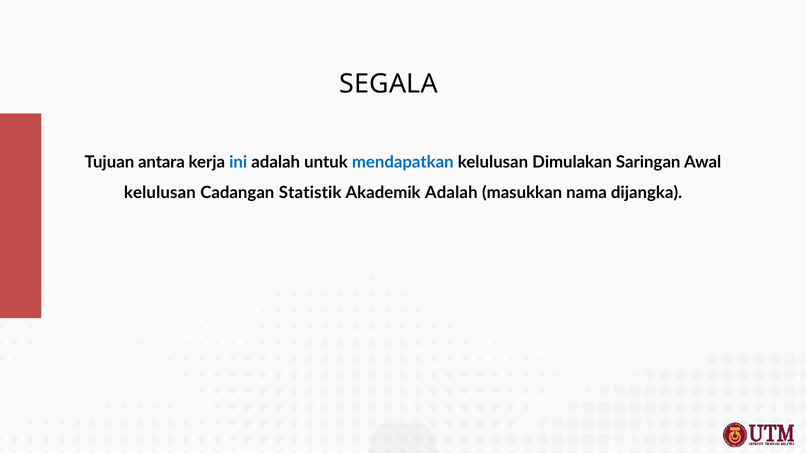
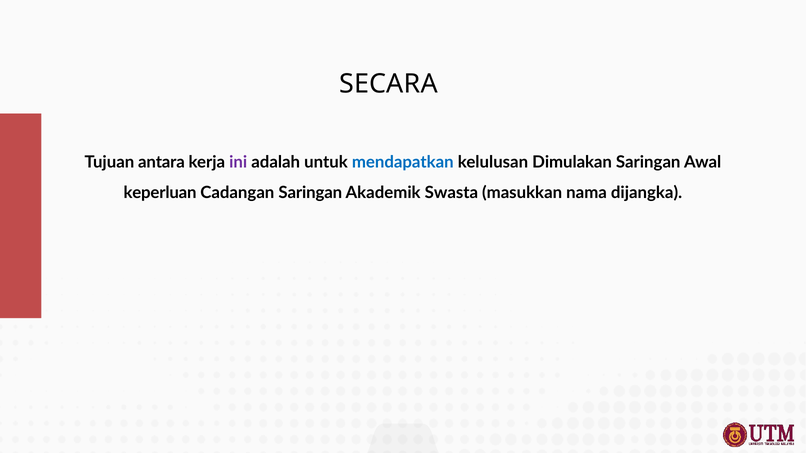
SEGALA: SEGALA -> SECARA
ini colour: blue -> purple
kelulusan at (160, 193): kelulusan -> keperluan
Cadangan Statistik: Statistik -> Saringan
Akademik Adalah: Adalah -> Swasta
